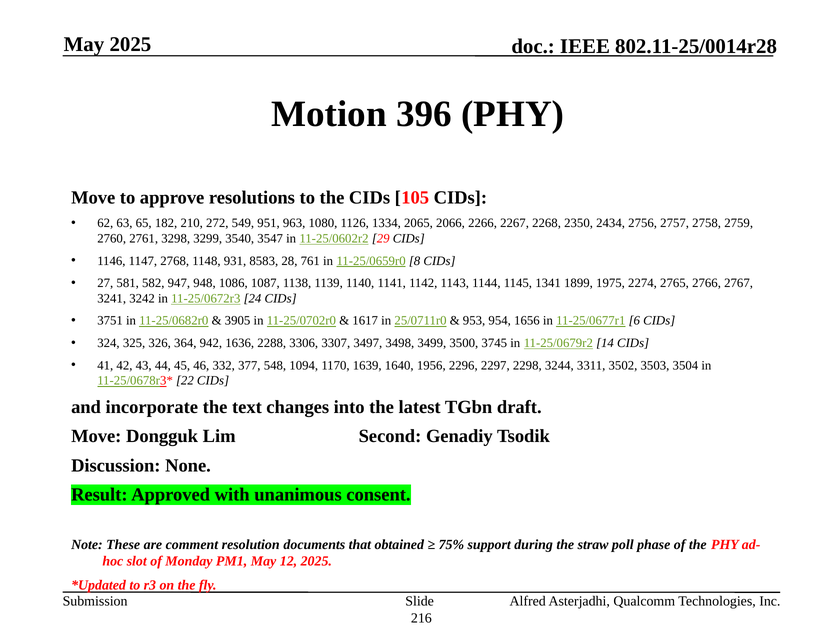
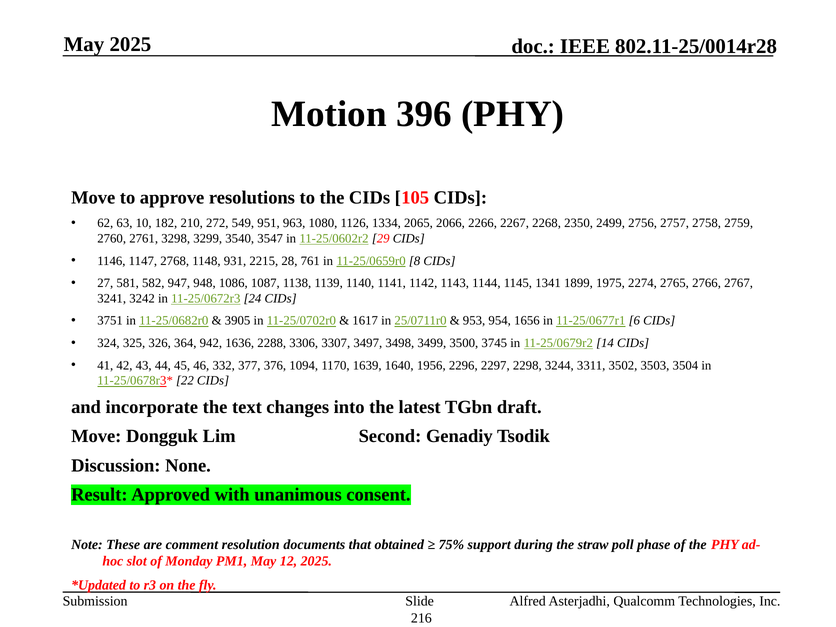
65: 65 -> 10
2434: 2434 -> 2499
8583: 8583 -> 2215
548: 548 -> 376
